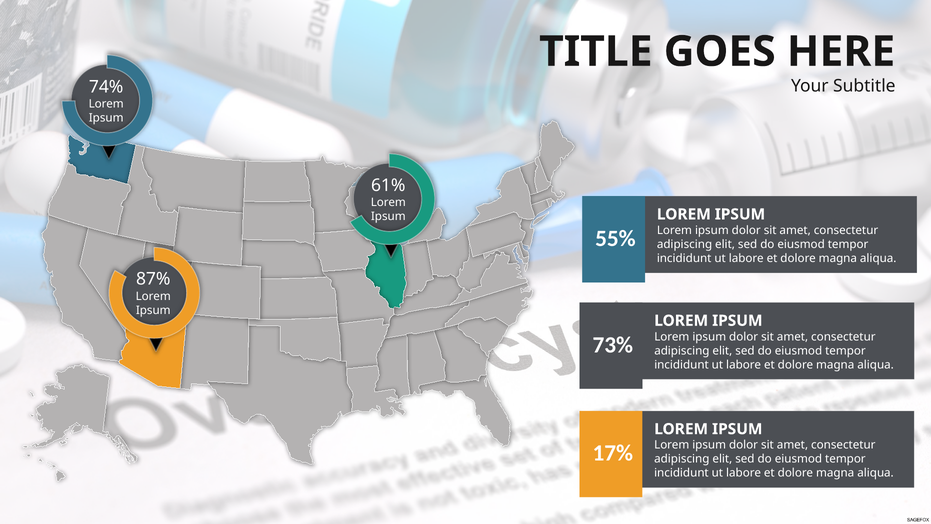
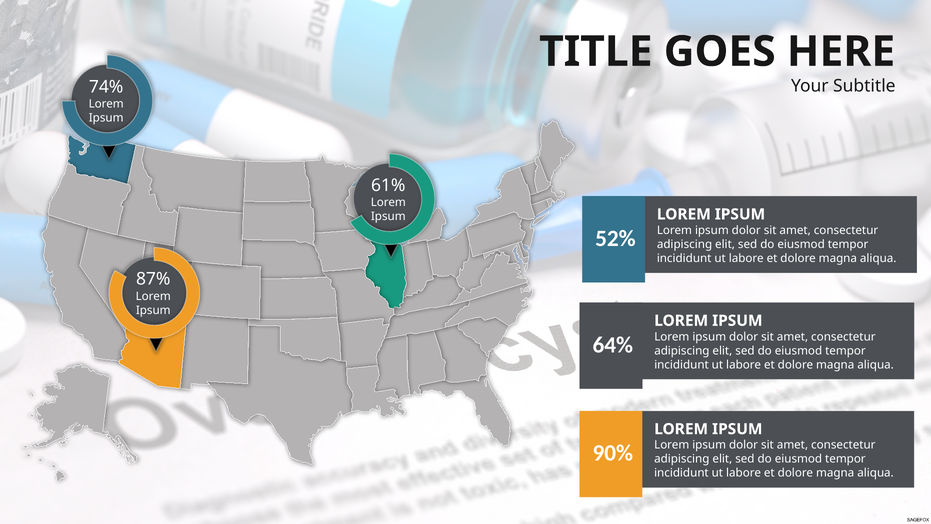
55%: 55% -> 52%
73%: 73% -> 64%
17%: 17% -> 90%
